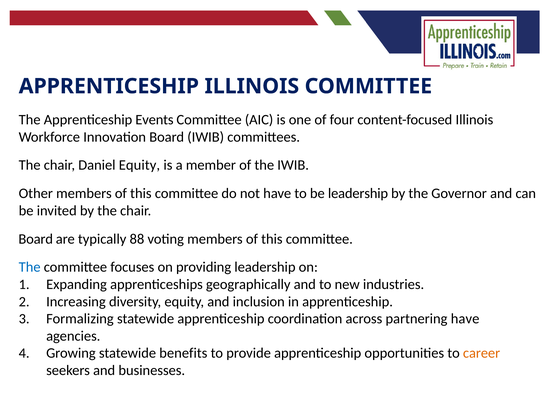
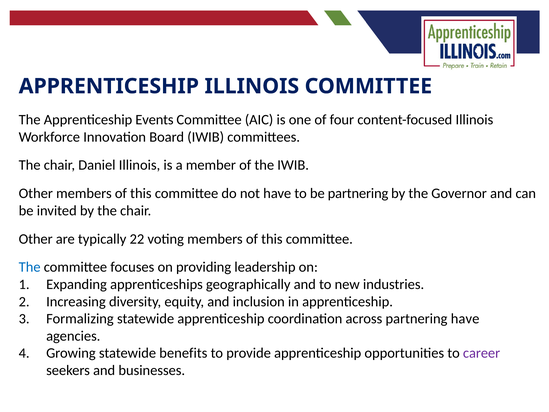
Daniel Equity: Equity -> Illinois
be leadership: leadership -> partnering
Board at (36, 239): Board -> Other
88: 88 -> 22
career colour: orange -> purple
